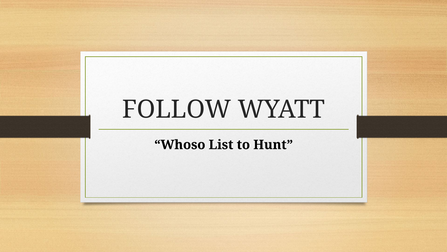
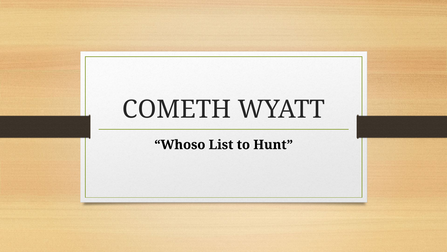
FOLLOW: FOLLOW -> COMETH
